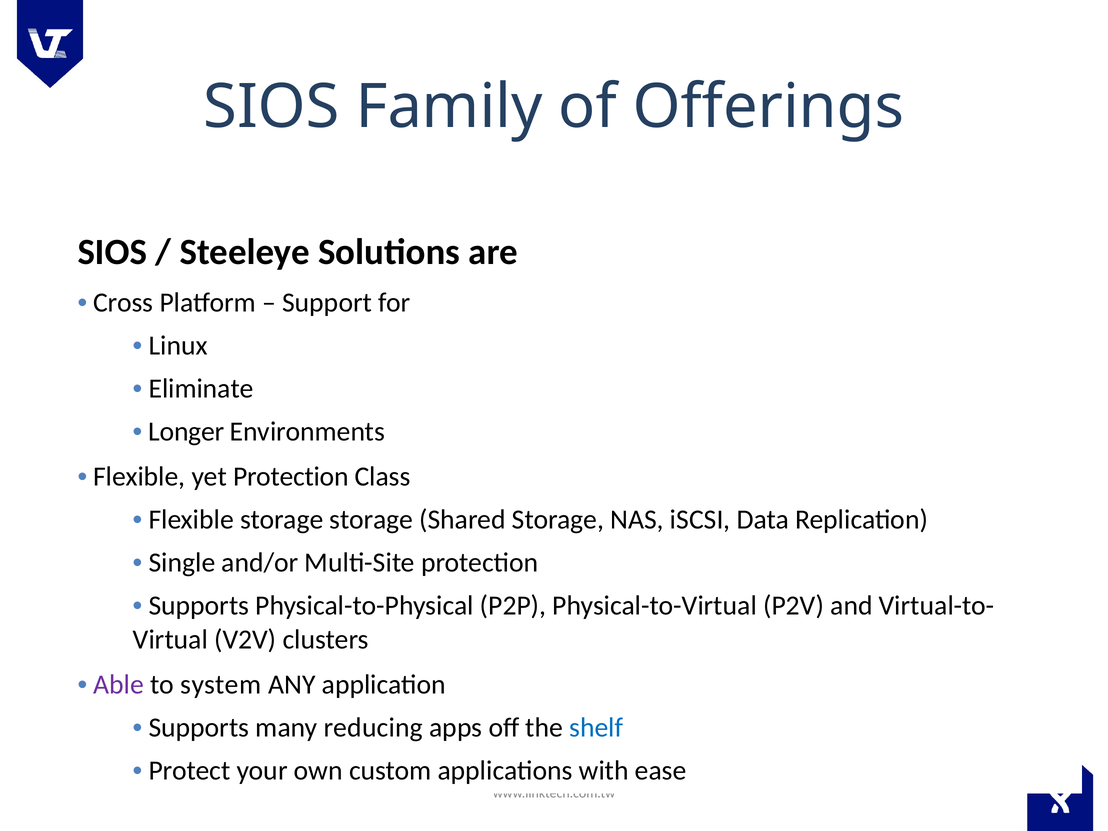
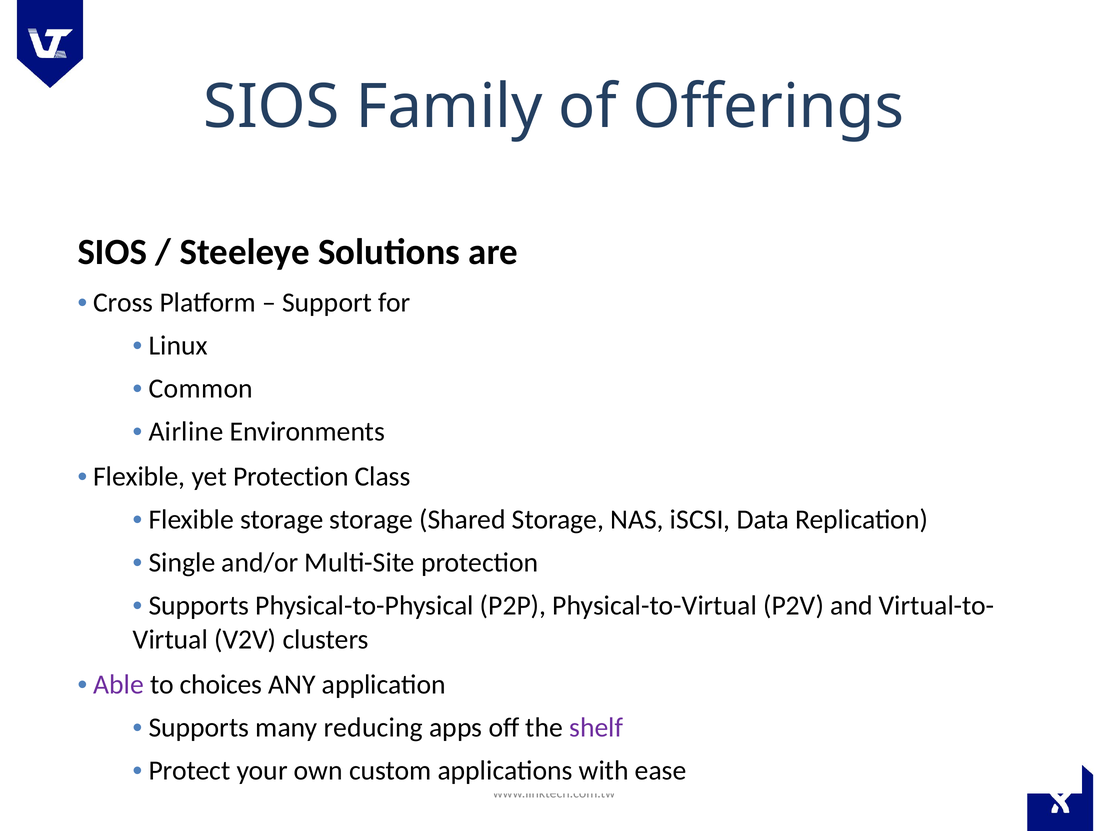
Eliminate: Eliminate -> Common
Longer: Longer -> Airline
system: system -> choices
shelf colour: blue -> purple
